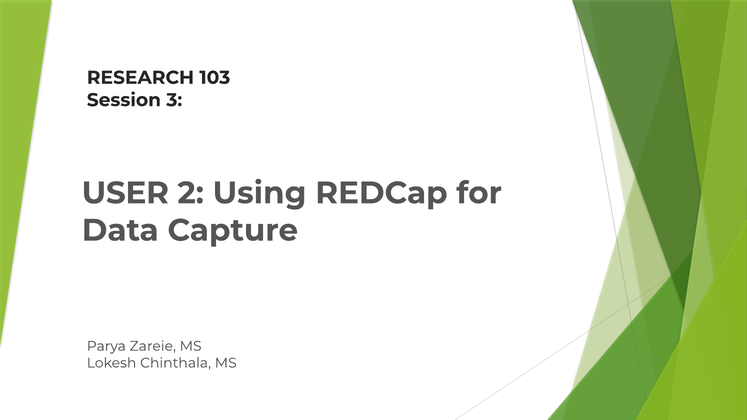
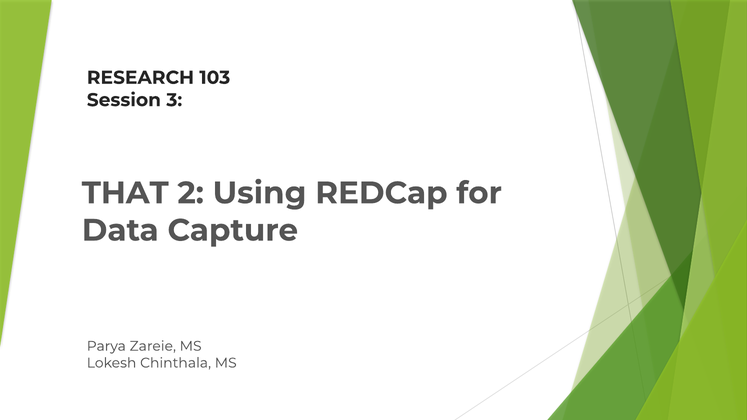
USER: USER -> THAT
